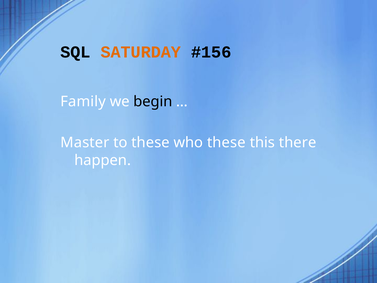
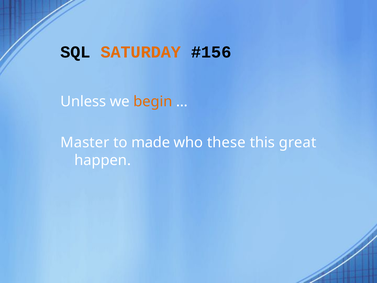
Family: Family -> Unless
begin colour: black -> orange
to these: these -> made
there: there -> great
